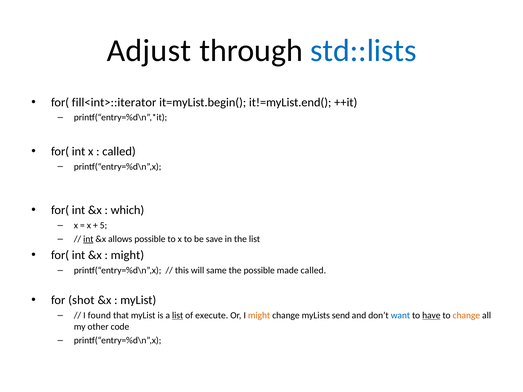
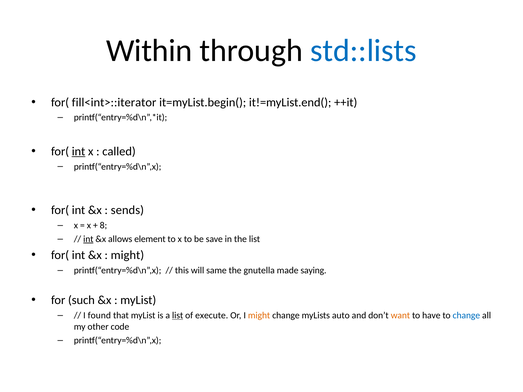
Adjust: Adjust -> Within
int at (79, 152) underline: none -> present
which: which -> sends
5: 5 -> 8
allows possible: possible -> element
the possible: possible -> gnutella
made called: called -> saying
shot: shot -> such
send: send -> auto
want colour: blue -> orange
have underline: present -> none
change at (466, 316) colour: orange -> blue
